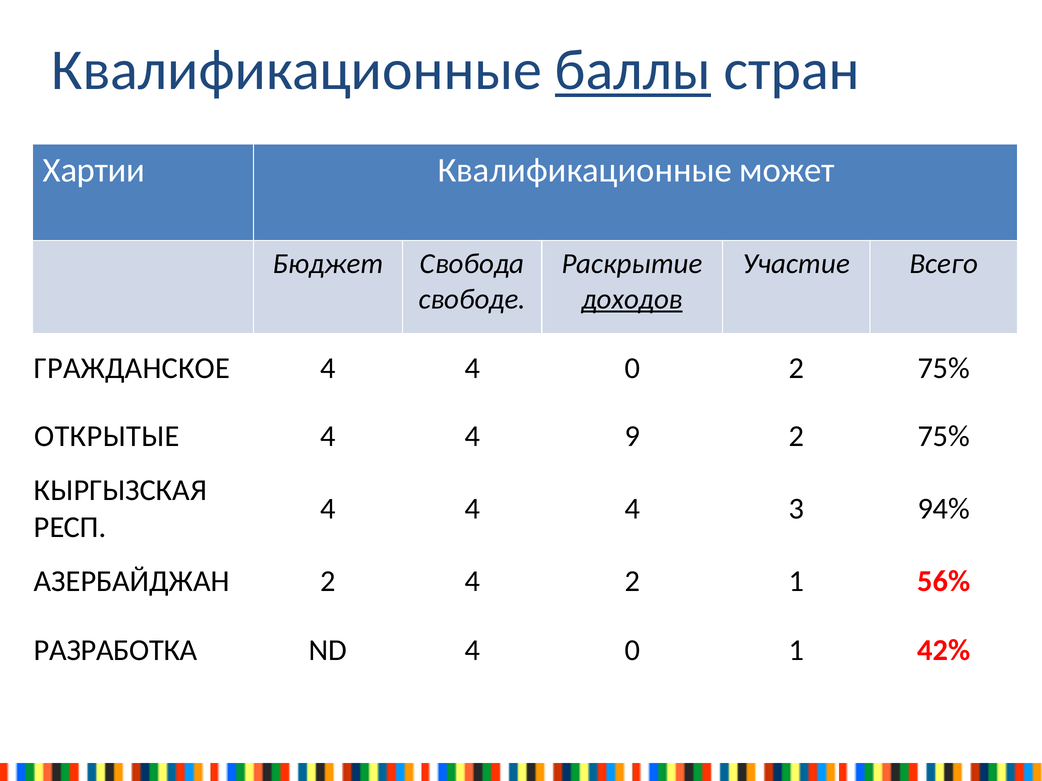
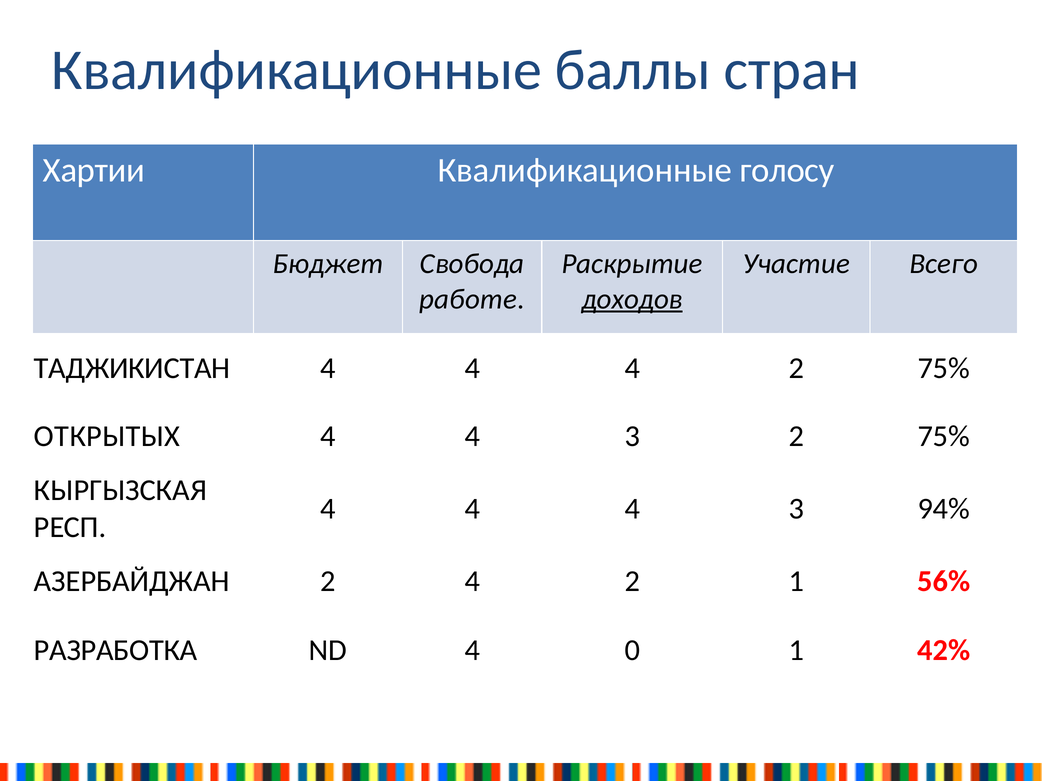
баллы underline: present -> none
может: может -> голосу
свободе: свободе -> работе
ГРАЖДАНСКОЕ: ГРАЖДАНСКОЕ -> ТАДЖИКИСТАН
0 at (632, 368): 0 -> 4
ОТКРЫТЫЕ: ОТКРЫТЫЕ -> ОТКРЫТЫХ
9 at (632, 436): 9 -> 3
